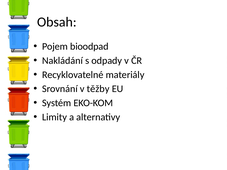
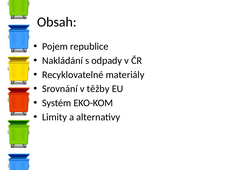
bioodpad: bioodpad -> republice
